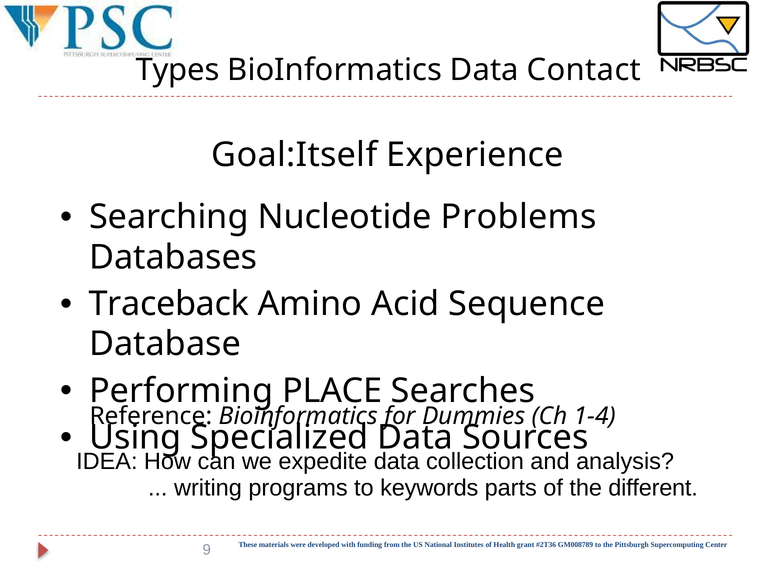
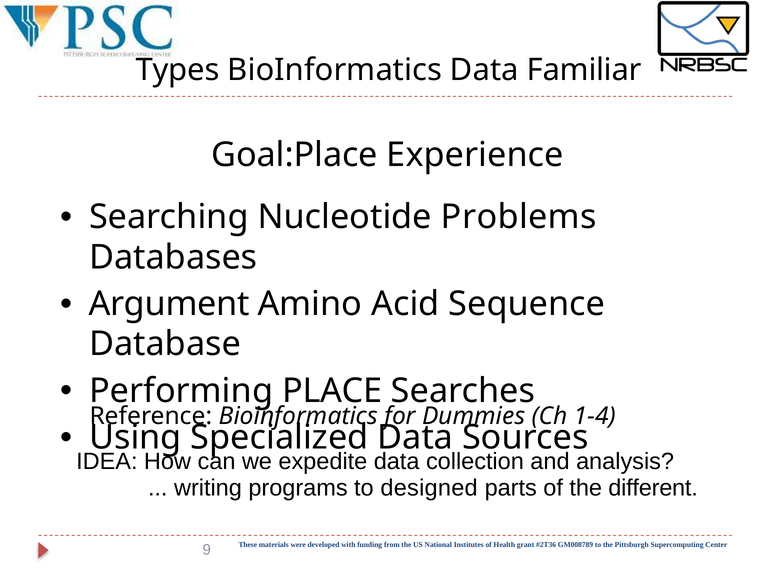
Contact: Contact -> Familiar
Goal:Itself: Goal:Itself -> Goal:Place
Traceback: Traceback -> Argument
keywords: keywords -> designed
